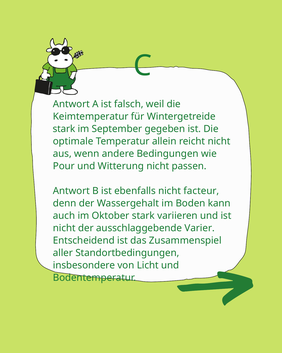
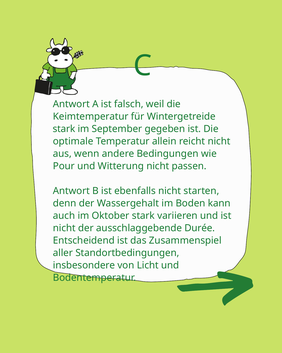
facteur: facteur -> starten
Varier: Varier -> Durée
